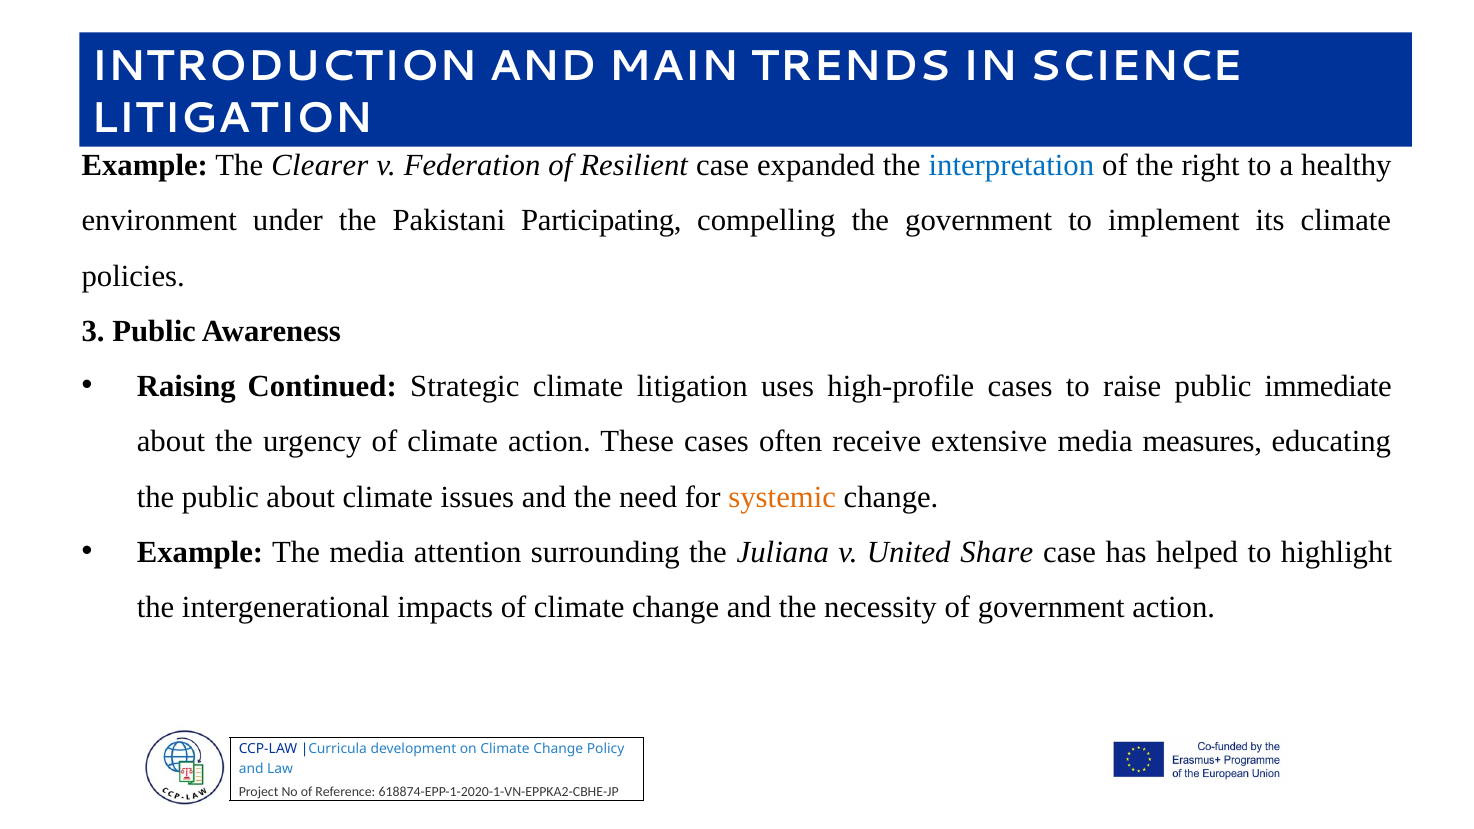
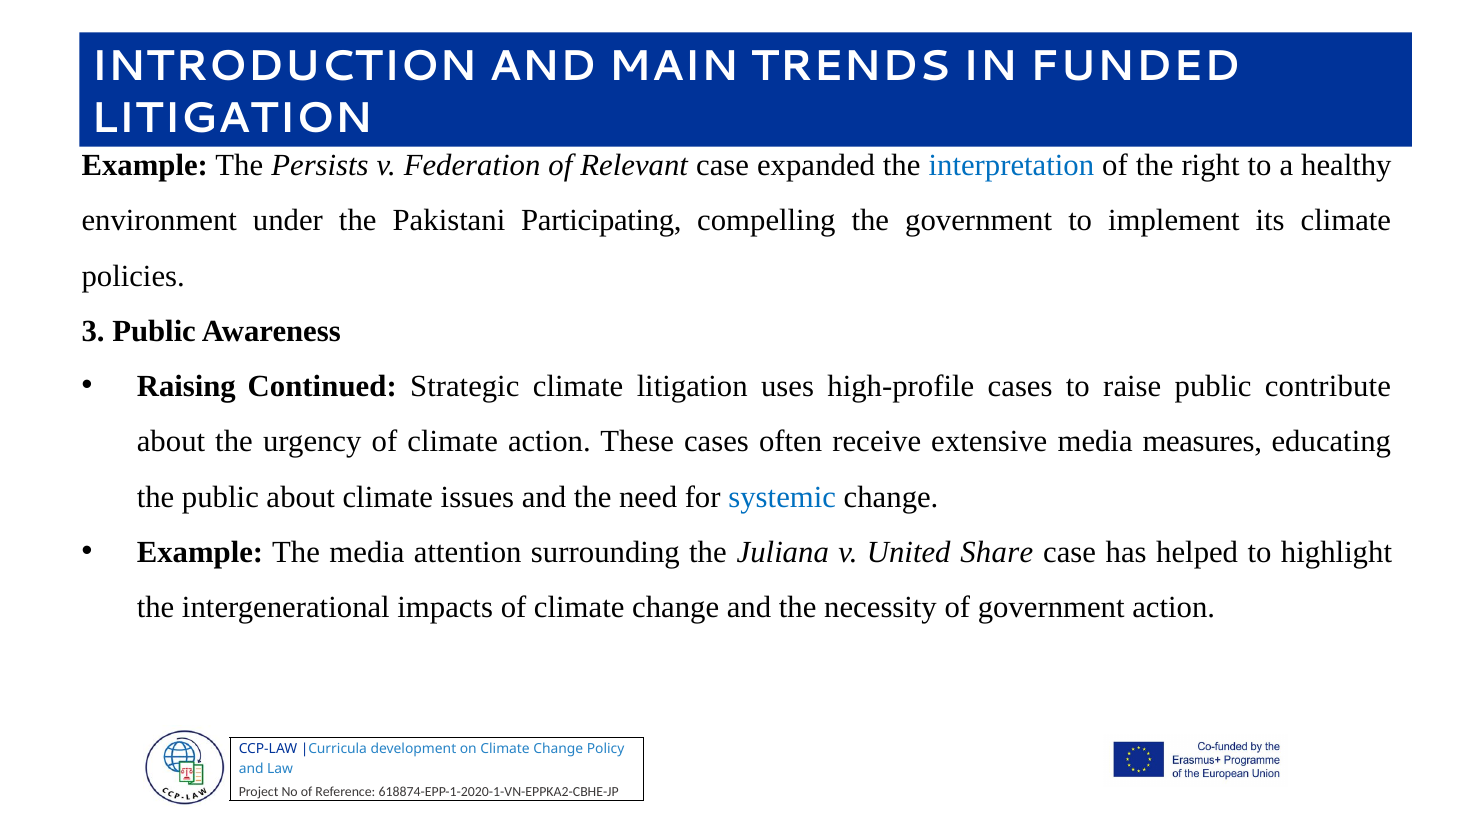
SCIENCE: SCIENCE -> FUNDED
Clearer: Clearer -> Persists
Resilient: Resilient -> Relevant
immediate: immediate -> contribute
systemic colour: orange -> blue
